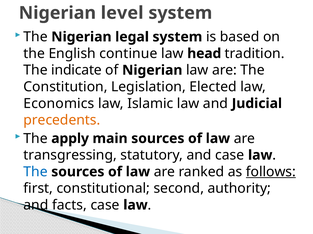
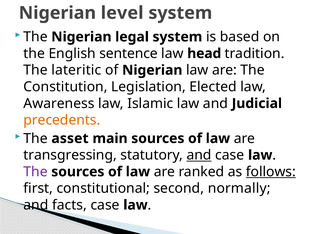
continue: continue -> sentence
indicate: indicate -> lateritic
Economics: Economics -> Awareness
apply: apply -> asset
and at (199, 156) underline: none -> present
The at (36, 172) colour: blue -> purple
authority: authority -> normally
